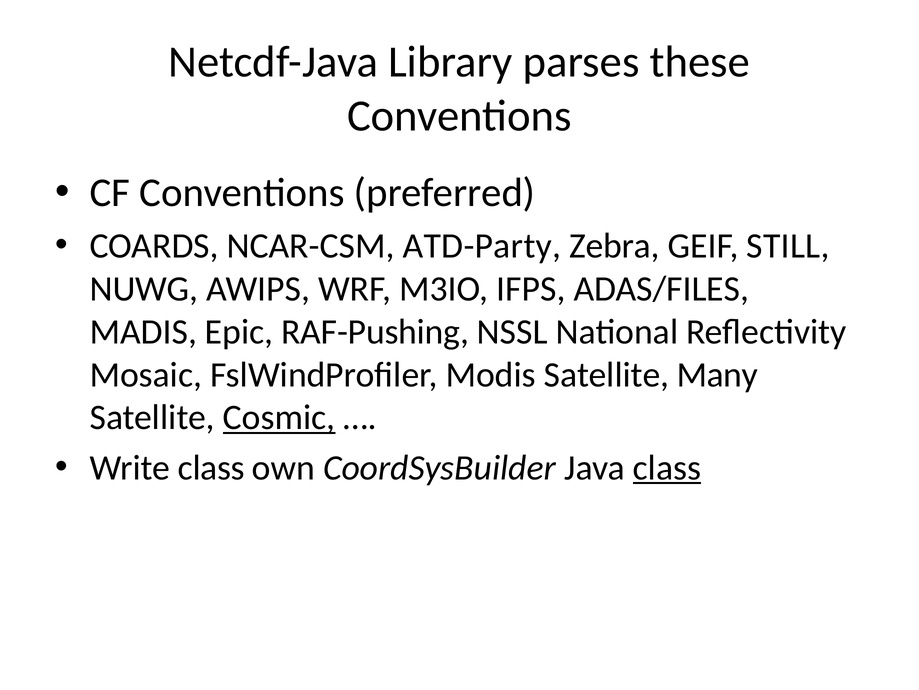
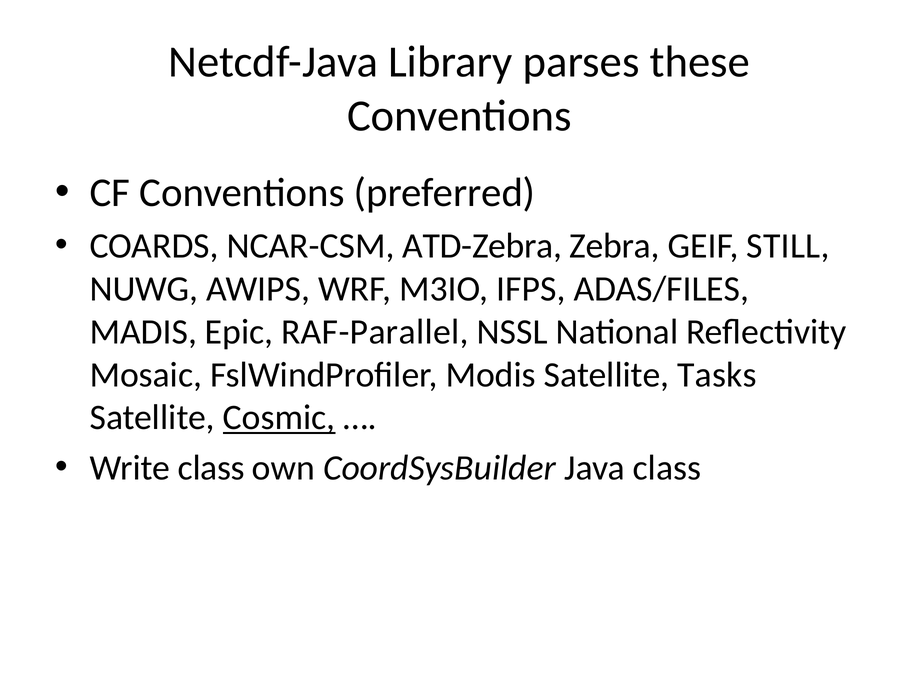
ATD-Party: ATD-Party -> ATD-Zebra
RAF-Pushing: RAF-Pushing -> RAF-Parallel
Many: Many -> Tasks
class at (667, 467) underline: present -> none
